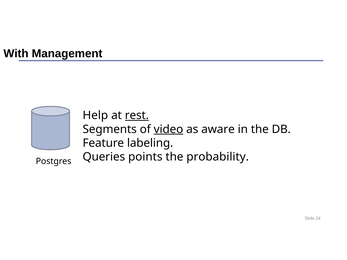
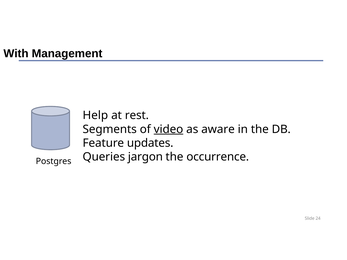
rest underline: present -> none
labeling: labeling -> updates
points: points -> jargon
probability: probability -> occurrence
